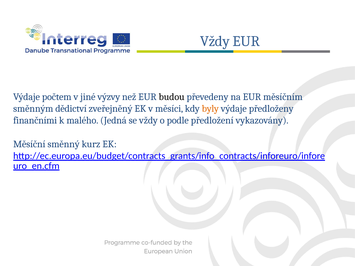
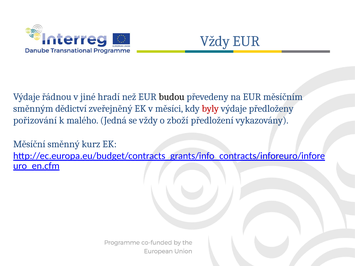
počtem: počtem -> řádnou
výzvy: výzvy -> hradí
byly colour: orange -> red
finančními: finančními -> pořizování
podle: podle -> zboží
